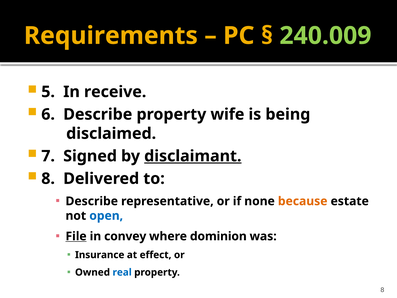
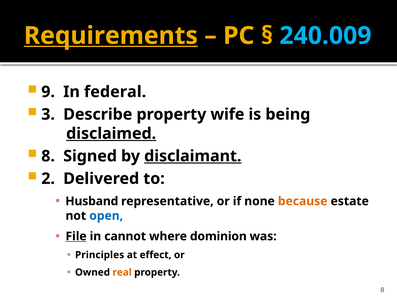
Requirements underline: none -> present
240.009 colour: light green -> light blue
5: 5 -> 9
receive: receive -> federal
6: 6 -> 3
disclaimed underline: none -> present
7 at (48, 156): 7 -> 8
8 at (48, 178): 8 -> 2
Describe at (92, 201): Describe -> Husband
convey: convey -> cannot
Insurance: Insurance -> Principles
real colour: blue -> orange
